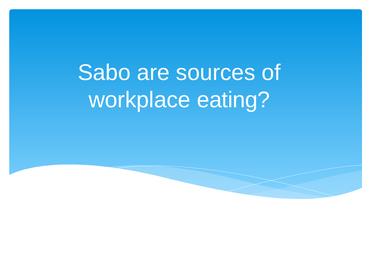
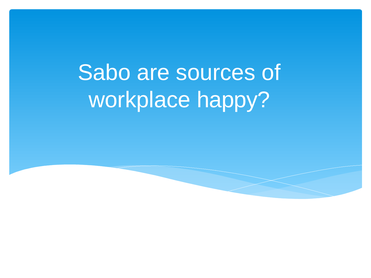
eating: eating -> happy
